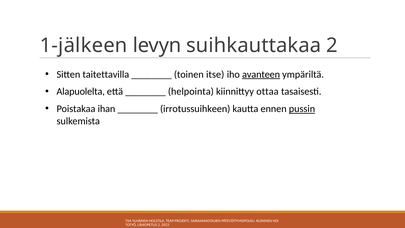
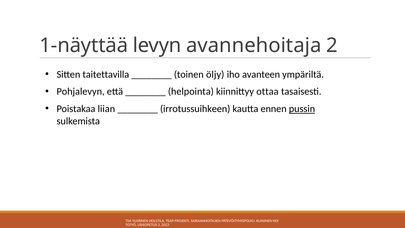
1-jälkeen: 1-jälkeen -> 1-näyttää
suihkauttakaa: suihkauttakaa -> avannehoitaja
itse: itse -> öljy
avanteen underline: present -> none
Alapuolelta: Alapuolelta -> Pohjalevyn
ihan: ihan -> liian
